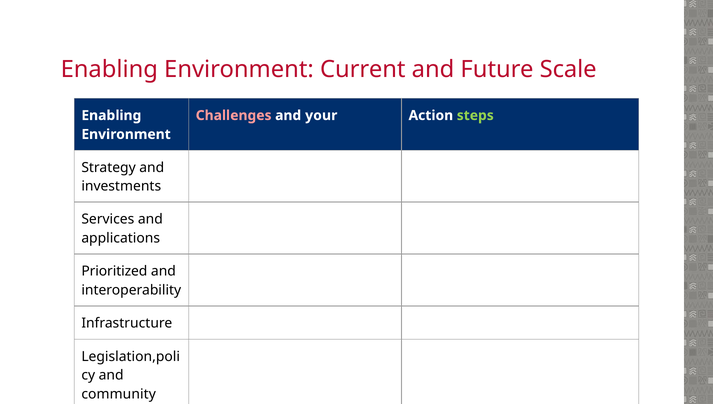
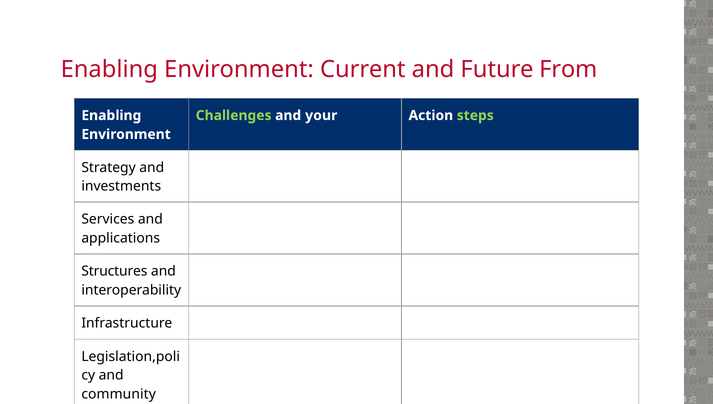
Scale: Scale -> From
Challenges colour: pink -> light green
Prioritized: Prioritized -> Structures
